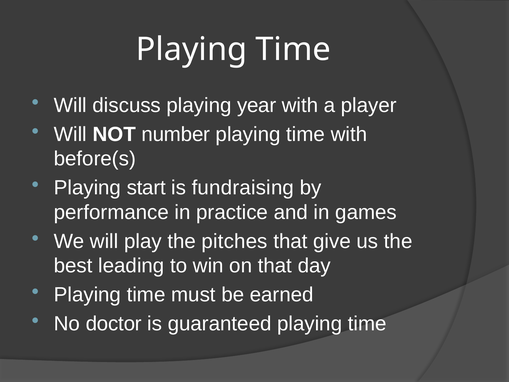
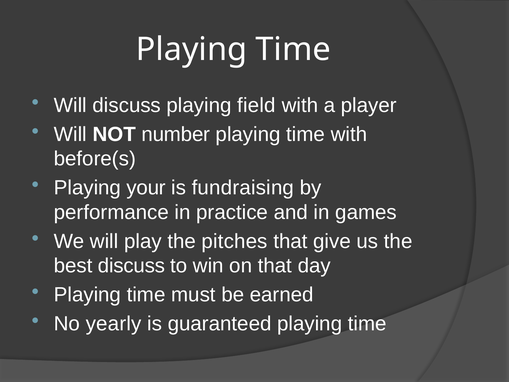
year: year -> field
start: start -> your
best leading: leading -> discuss
doctor: doctor -> yearly
